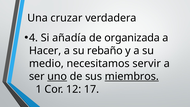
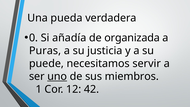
cruzar: cruzar -> pueda
4: 4 -> 0
Hacer: Hacer -> Puras
rebaño: rebaño -> justicia
medio: medio -> puede
miembros underline: present -> none
17: 17 -> 42
